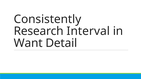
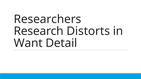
Consistently: Consistently -> Researchers
Interval: Interval -> Distorts
